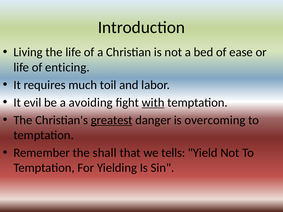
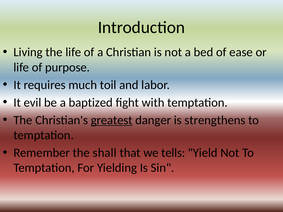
enticing: enticing -> purpose
avoiding: avoiding -> baptized
with underline: present -> none
overcoming: overcoming -> strengthens
